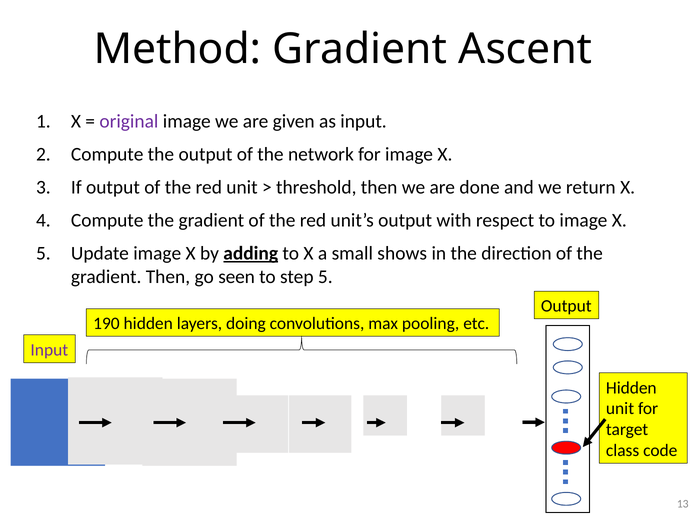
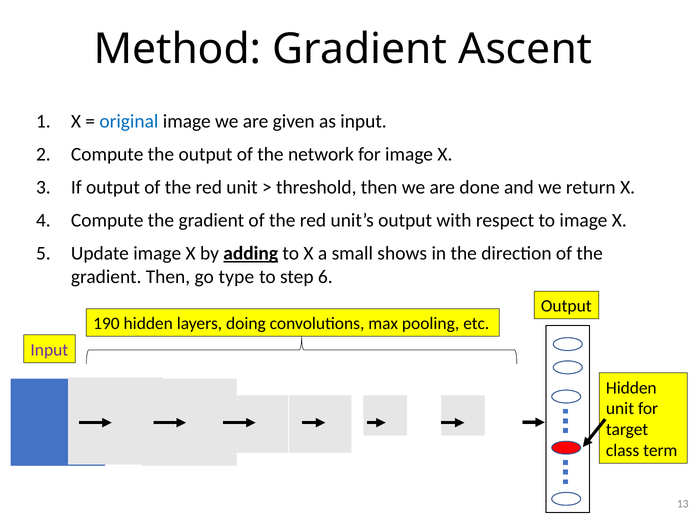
original colour: purple -> blue
seen: seen -> type
step 5: 5 -> 6
code: code -> term
